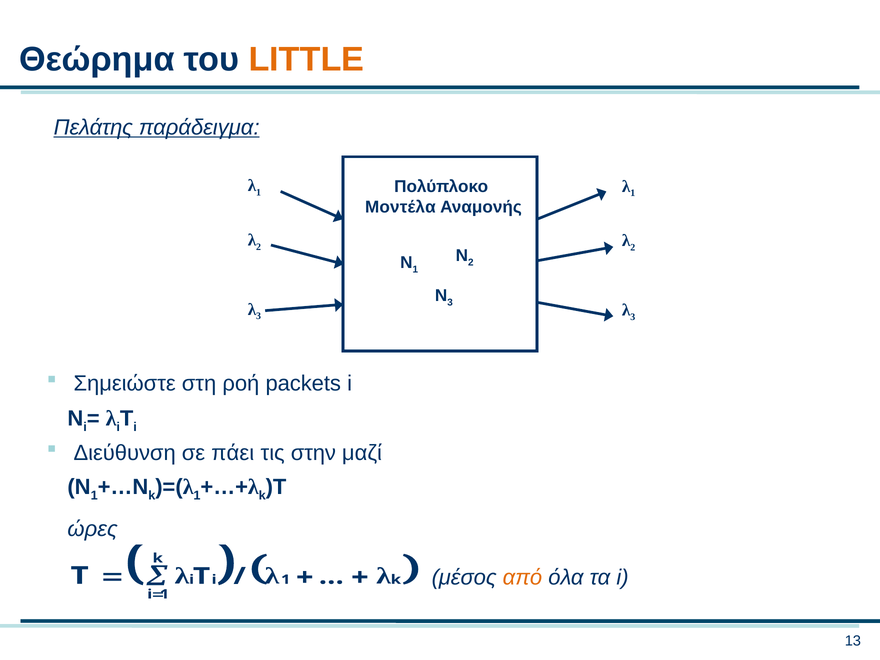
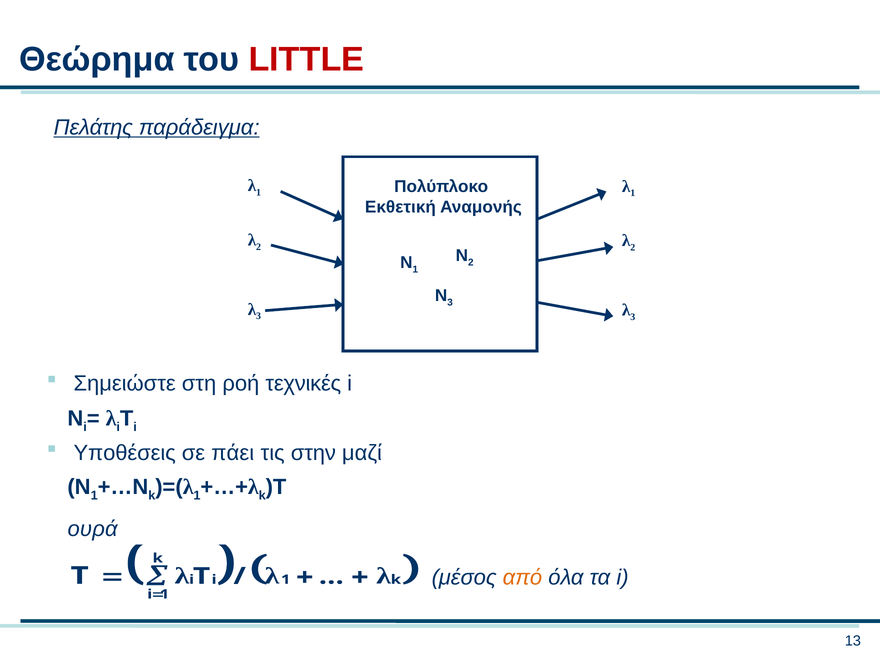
LITTLE colour: orange -> red
Μοντέλα: Μοντέλα -> Εκθετική
packets: packets -> τεχνικές
Διεύθυνση: Διεύθυνση -> Υποθέσεις
ώρες: ώρες -> ουρά
